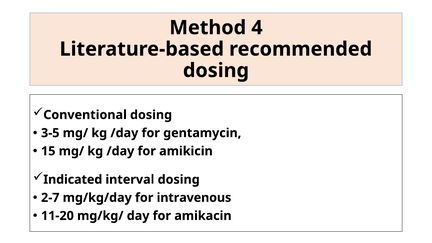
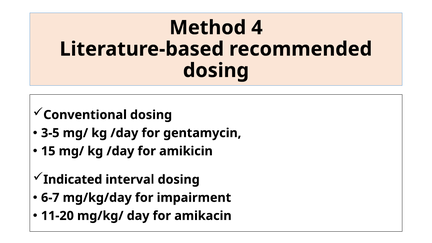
2-7: 2-7 -> 6-7
intravenous: intravenous -> impairment
